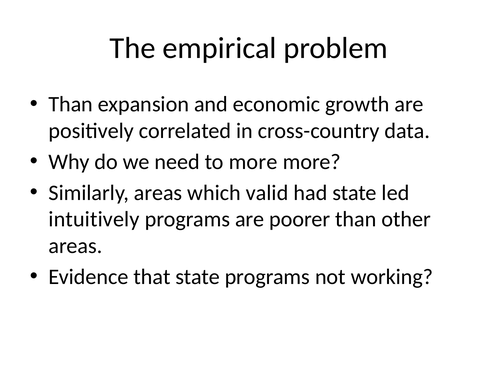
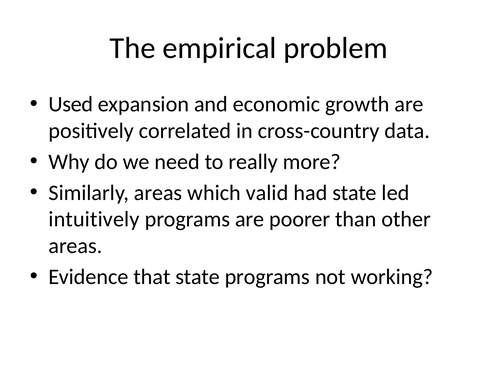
Than at (71, 104): Than -> Used
to more: more -> really
